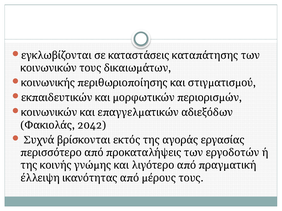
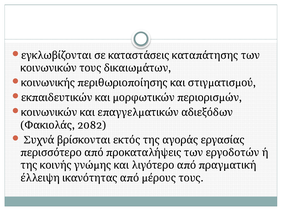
2042: 2042 -> 2082
